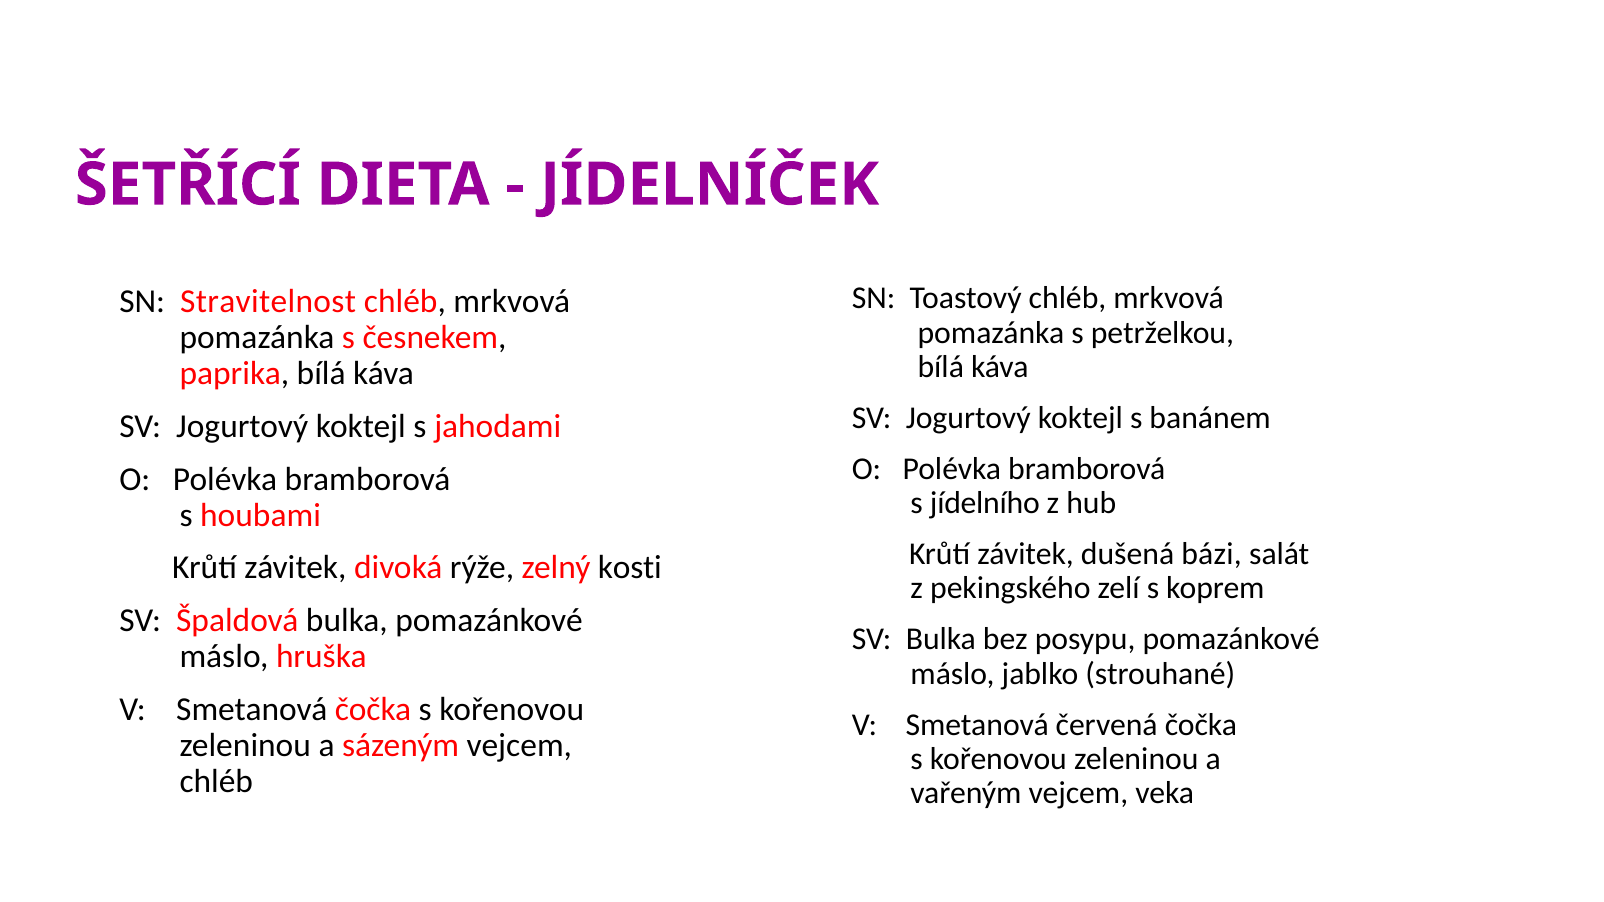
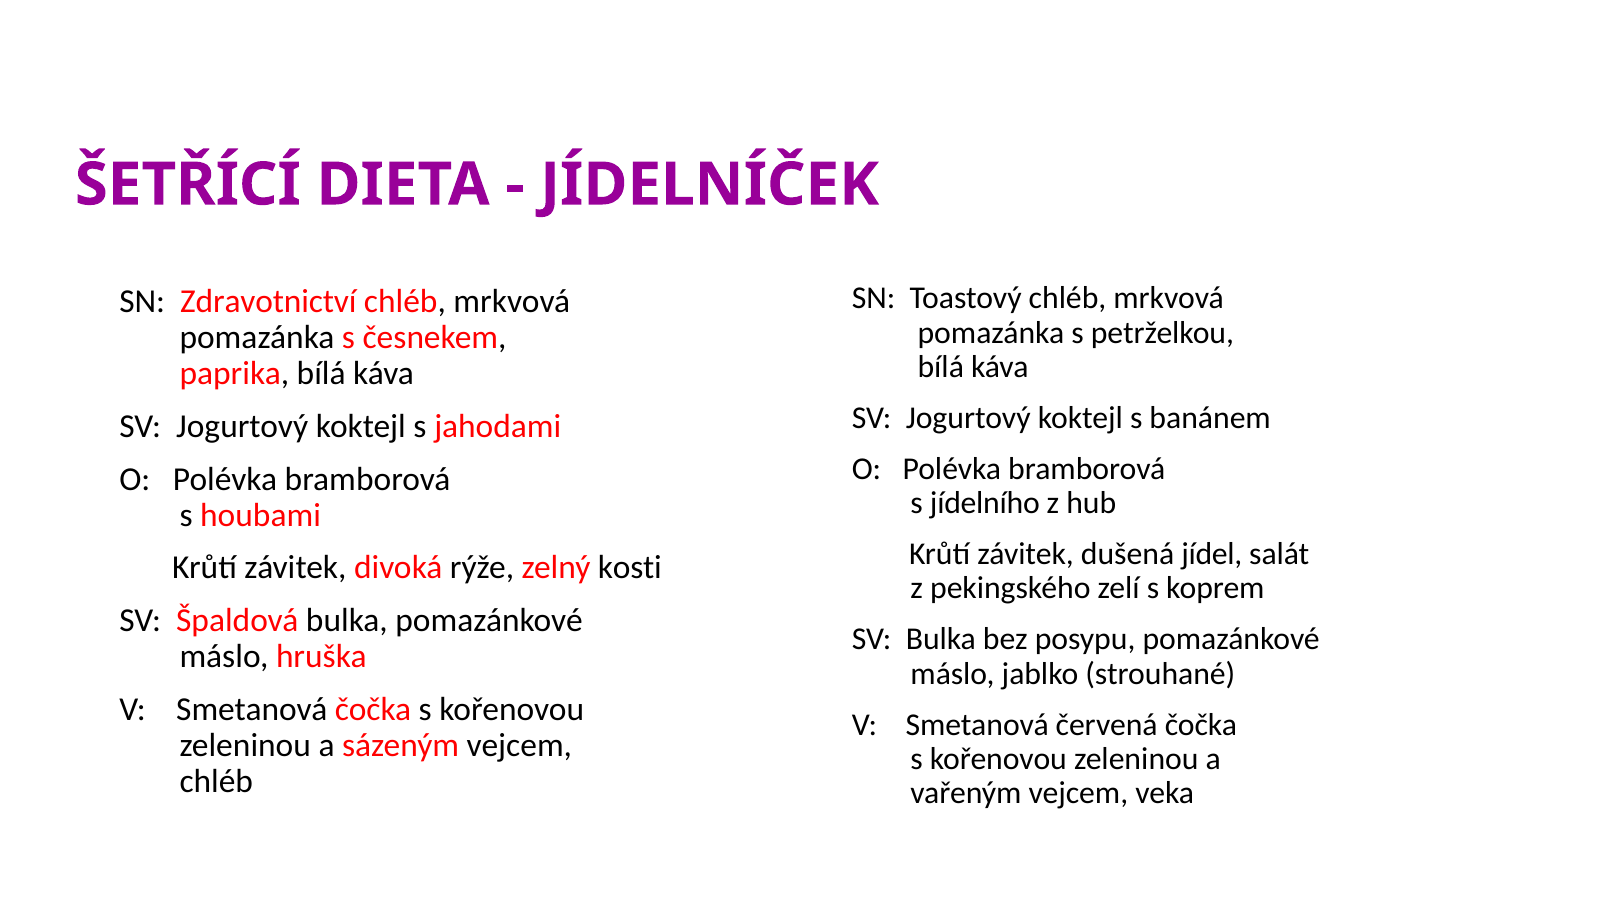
Stravitelnost: Stravitelnost -> Zdravotnictví
bázi: bázi -> jídel
